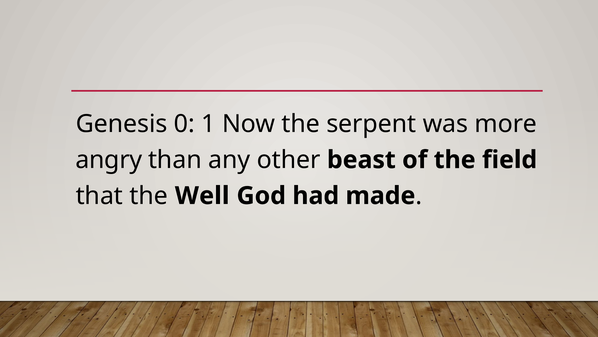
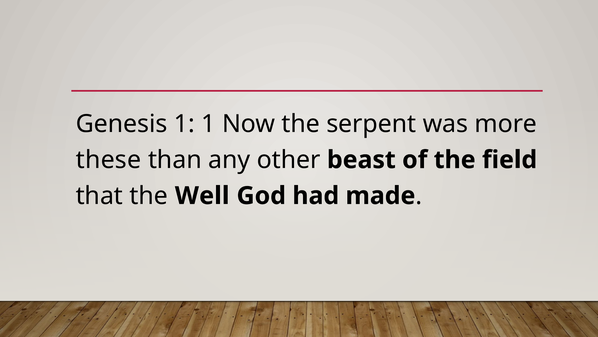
Genesis 0: 0 -> 1
angry: angry -> these
